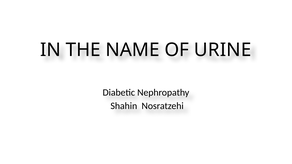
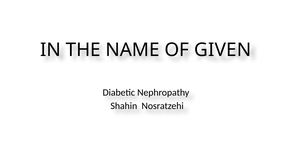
URINE: URINE -> GIVEN
